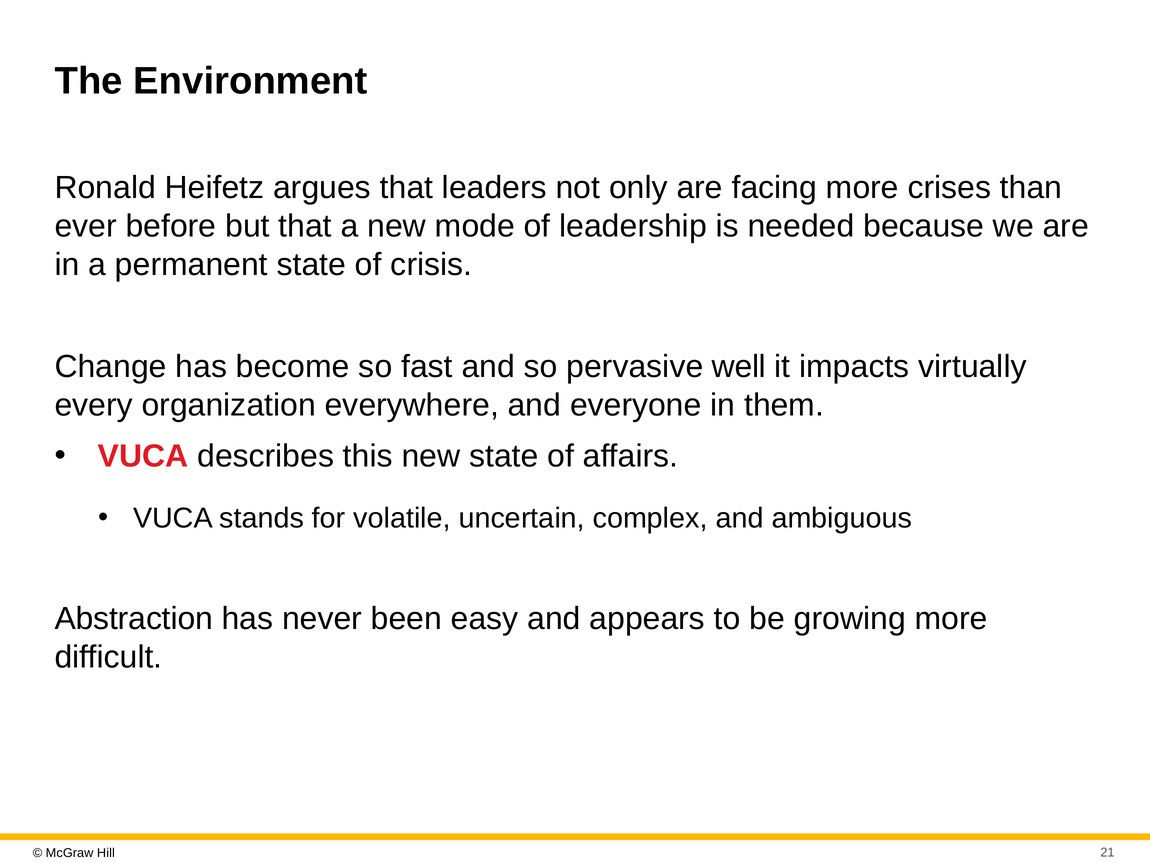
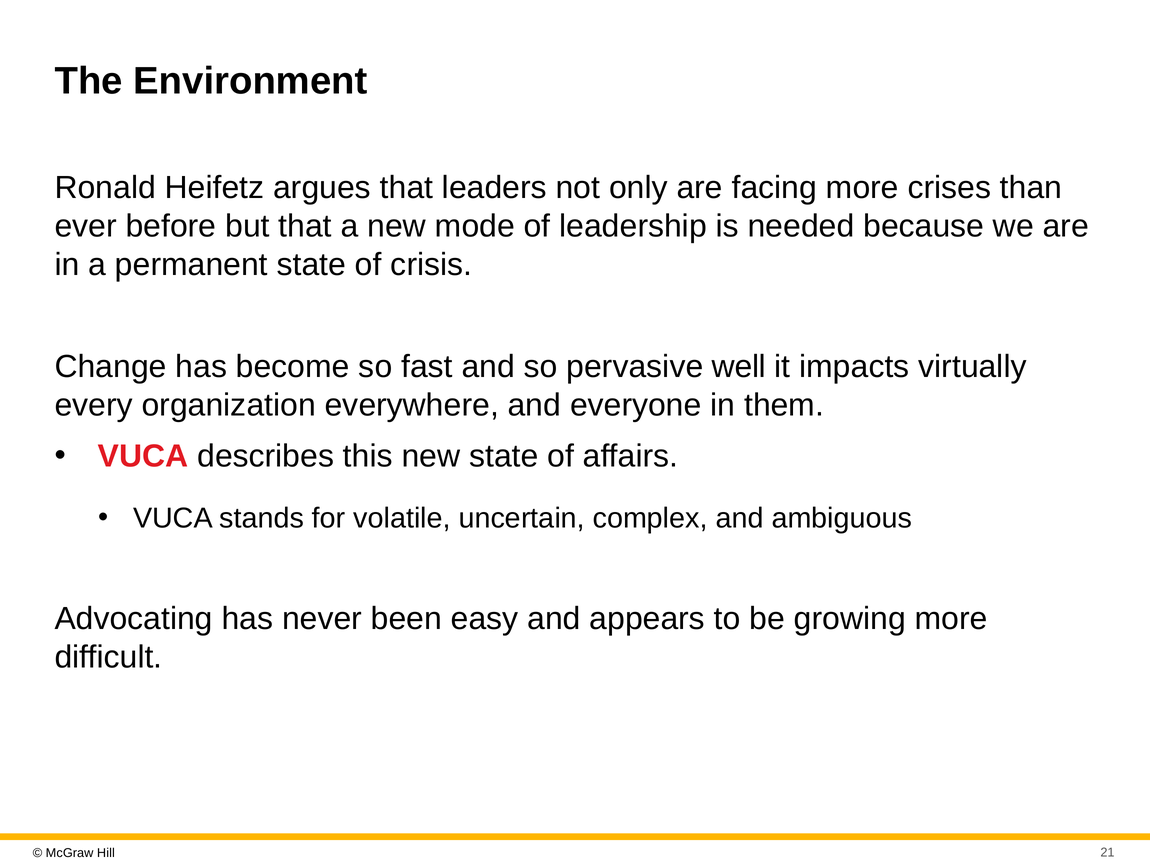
Abstraction: Abstraction -> Advocating
